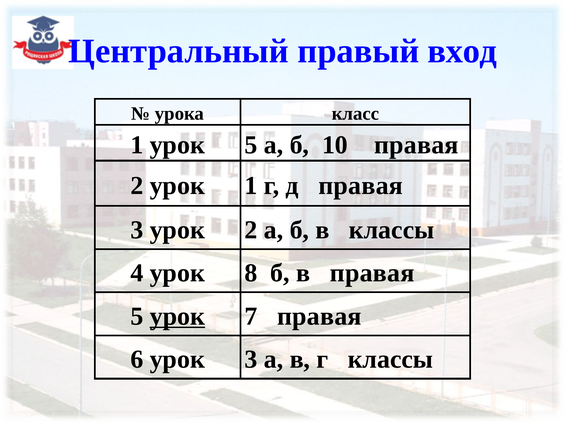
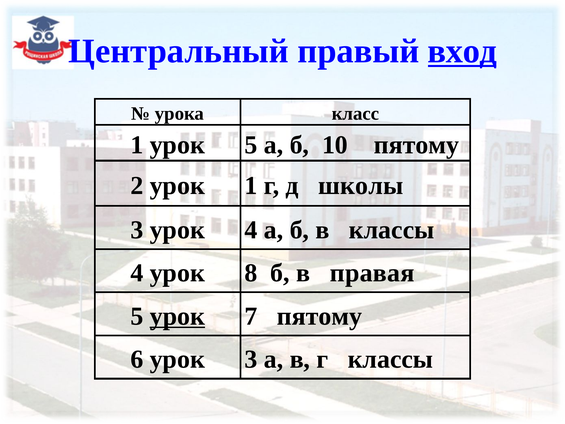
вход underline: none -> present
10 правая: правая -> пятому
д правая: правая -> школы
урок 2: 2 -> 4
7 правая: правая -> пятому
